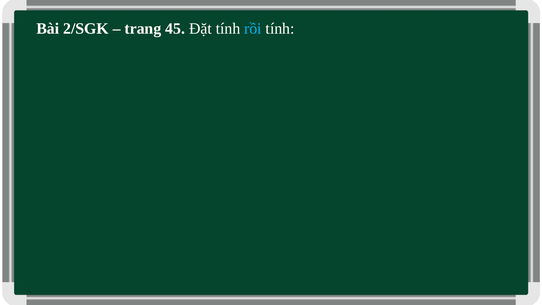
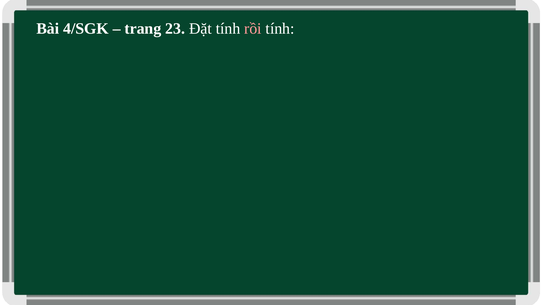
2/SGK: 2/SGK -> 4/SGK
45: 45 -> 23
rồi colour: light blue -> pink
